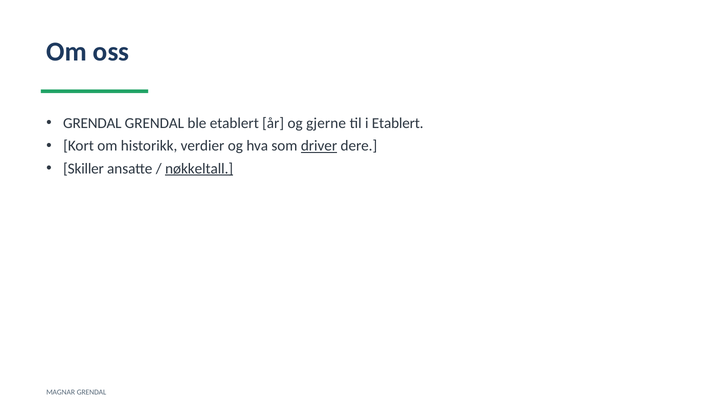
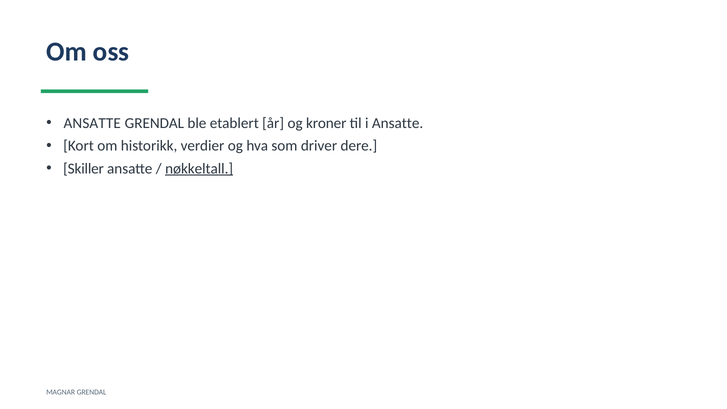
GRENDAL at (92, 123): GRENDAL -> ANSATTE
gjerne: gjerne -> kroner
i Etablert: Etablert -> Ansatte
driver underline: present -> none
